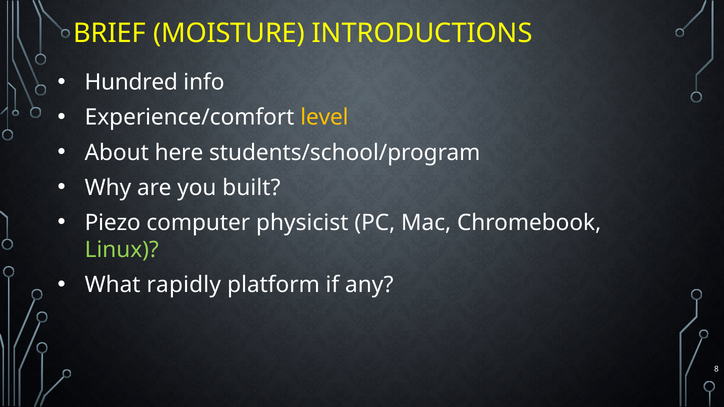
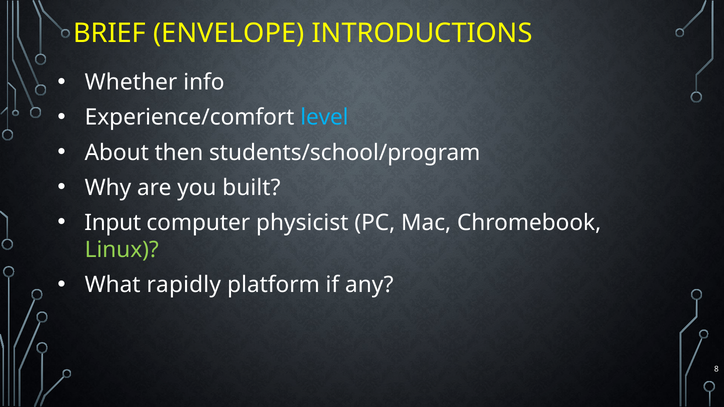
MOISTURE: MOISTURE -> ENVELOPE
Hundred: Hundred -> Whether
level colour: yellow -> light blue
here: here -> then
Piezo: Piezo -> Input
